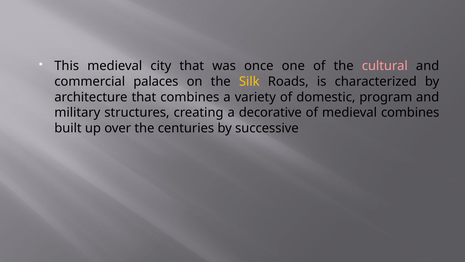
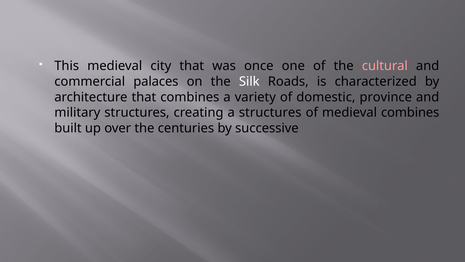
Silk colour: yellow -> white
program: program -> province
a decorative: decorative -> structures
